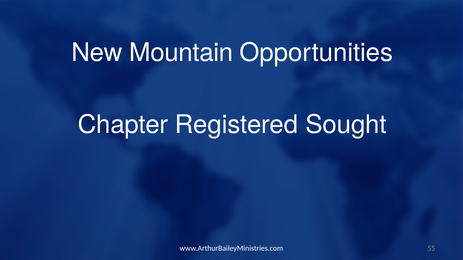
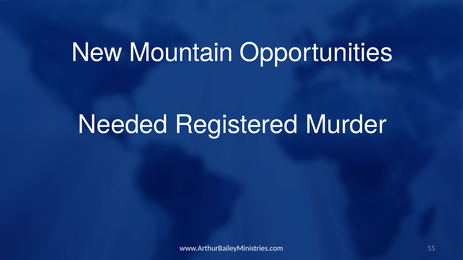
Chapter: Chapter -> Needed
Sought: Sought -> Murder
